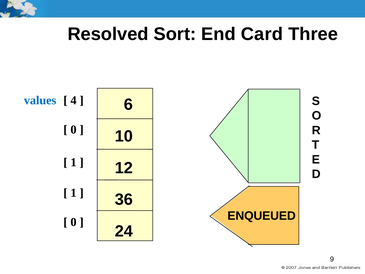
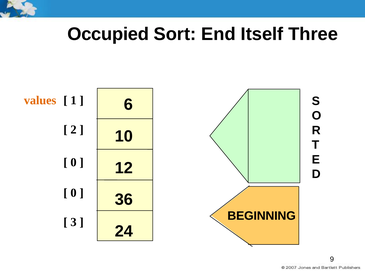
Resolved: Resolved -> Occupied
Card: Card -> Itself
values colour: blue -> orange
4: 4 -> 1
0 at (74, 129): 0 -> 2
1 at (74, 162): 1 -> 0
1 at (74, 193): 1 -> 0
ENQUEUED: ENQUEUED -> BEGINNING
0 at (74, 222): 0 -> 3
